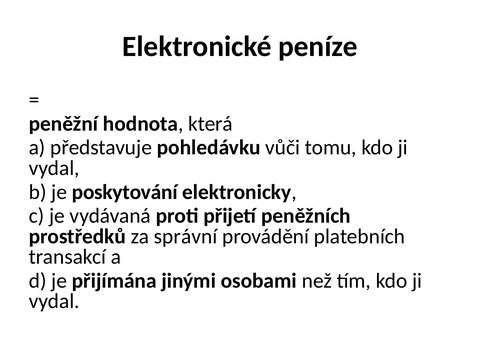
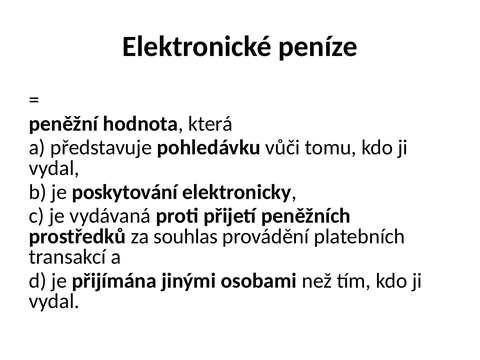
správní: správní -> souhlas
